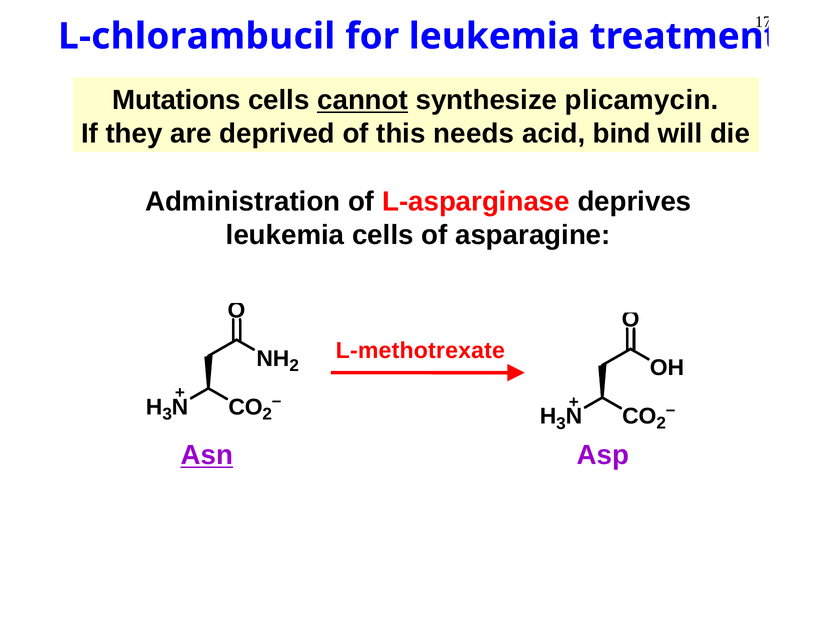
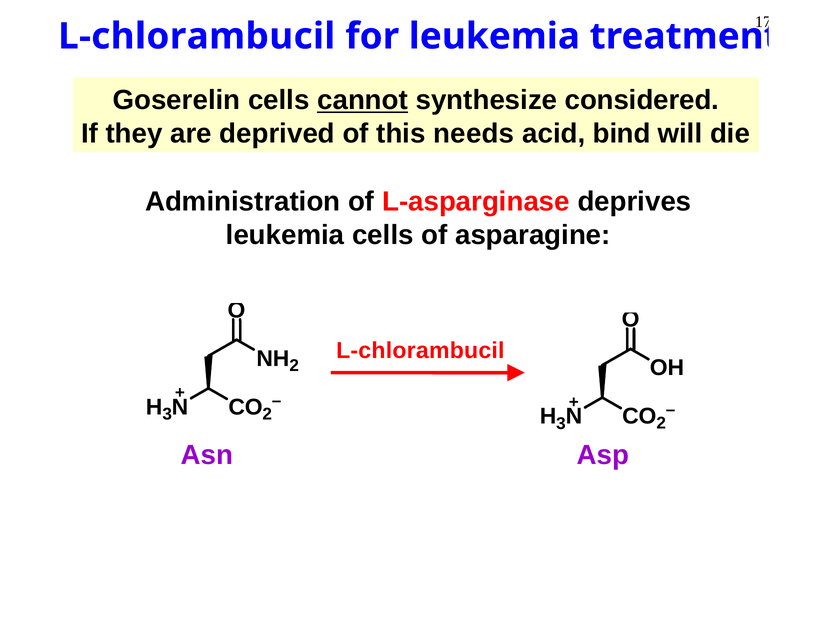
Mutations: Mutations -> Goserelin
plicamycin: plicamycin -> considered
L-methotrexate at (420, 351): L-methotrexate -> L-chlorambucil
Asn underline: present -> none
